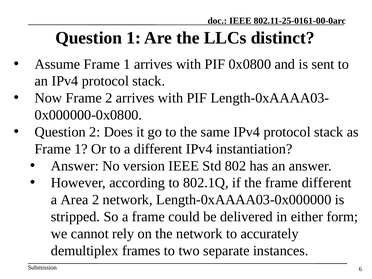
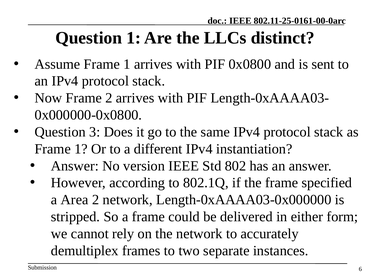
Question 2: 2 -> 3
frame different: different -> specified
